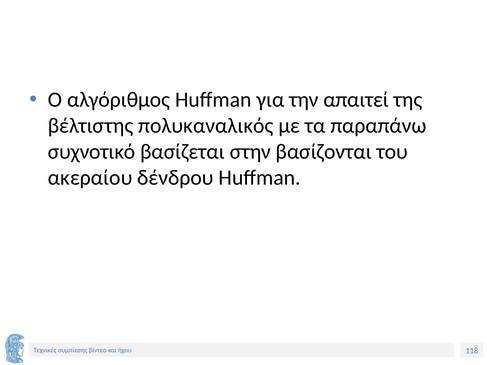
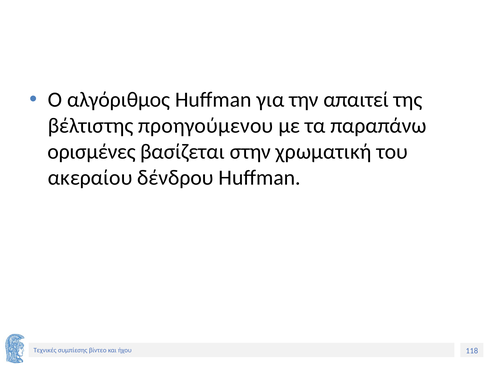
πολυκαναλικός: πολυκαναλικός -> προηγούμενου
συχνοτικό: συχνοτικό -> ορισμένες
βασίζονται: βασίζονται -> χρωματική
